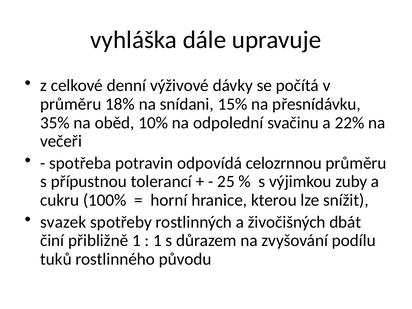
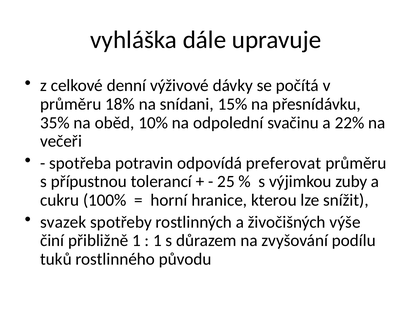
celozrnnou: celozrnnou -> preferovat
dbát: dbát -> výše
